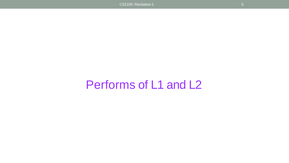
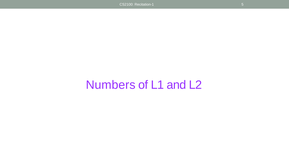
Performs: Performs -> Numbers
